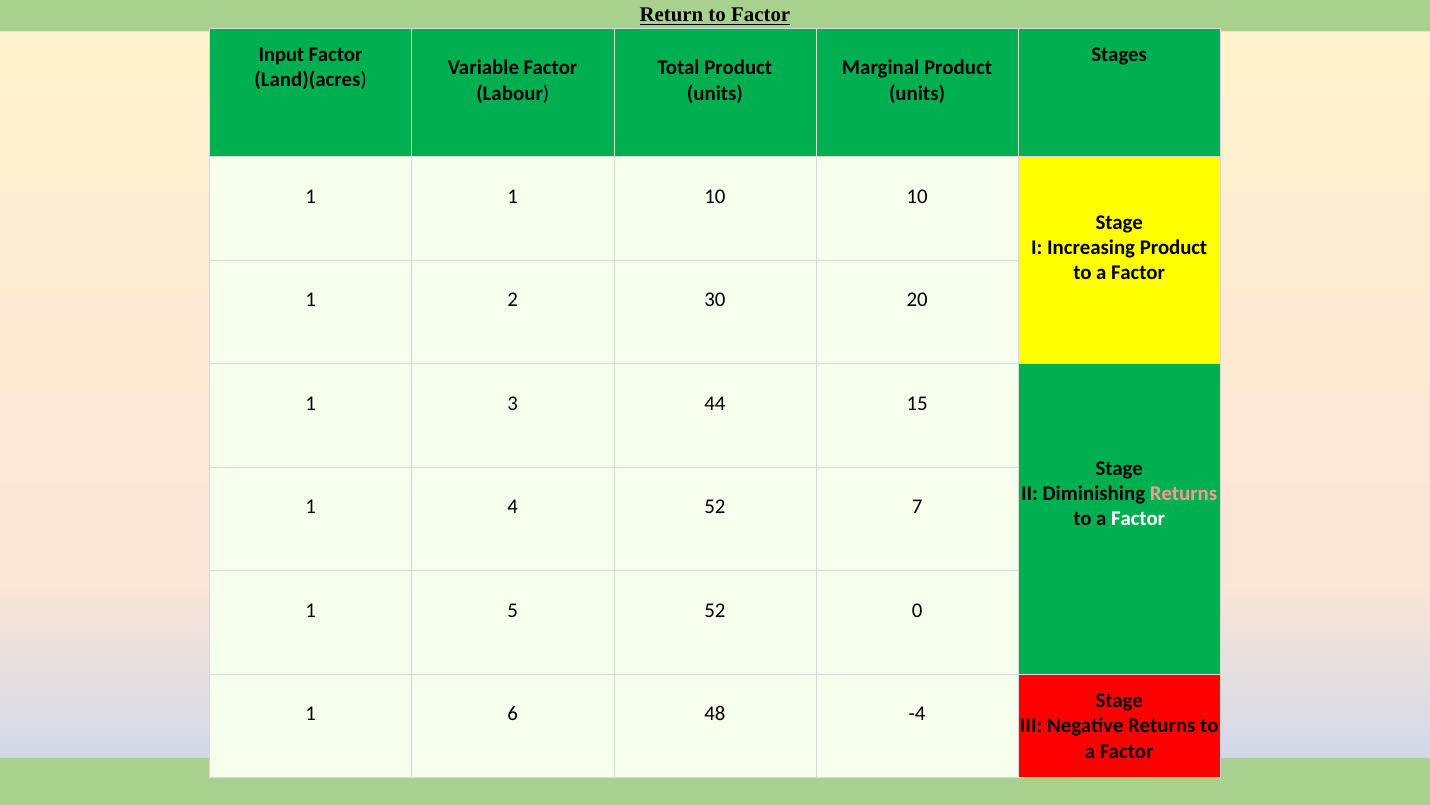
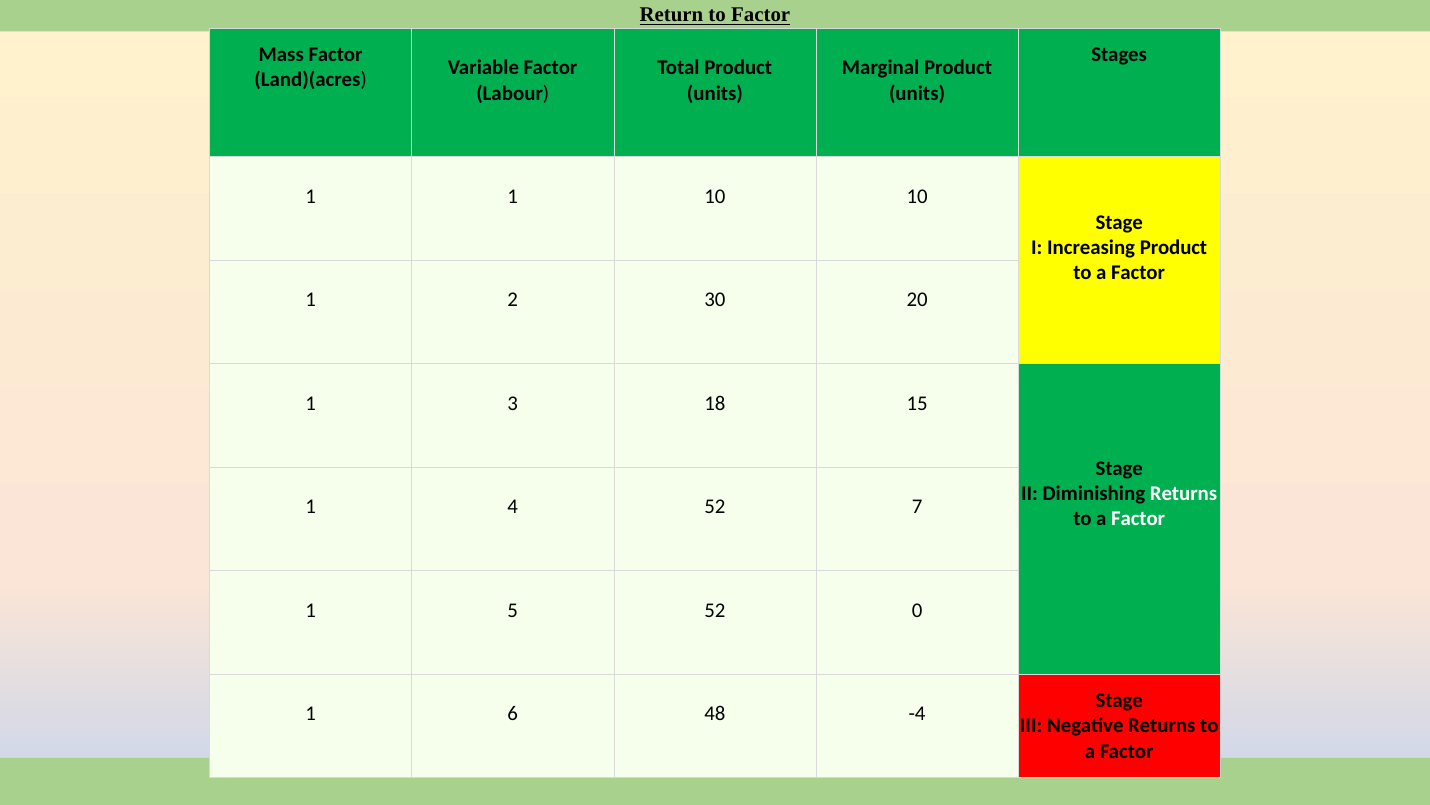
Input: Input -> Mass
44: 44 -> 18
Returns at (1183, 493) colour: pink -> white
